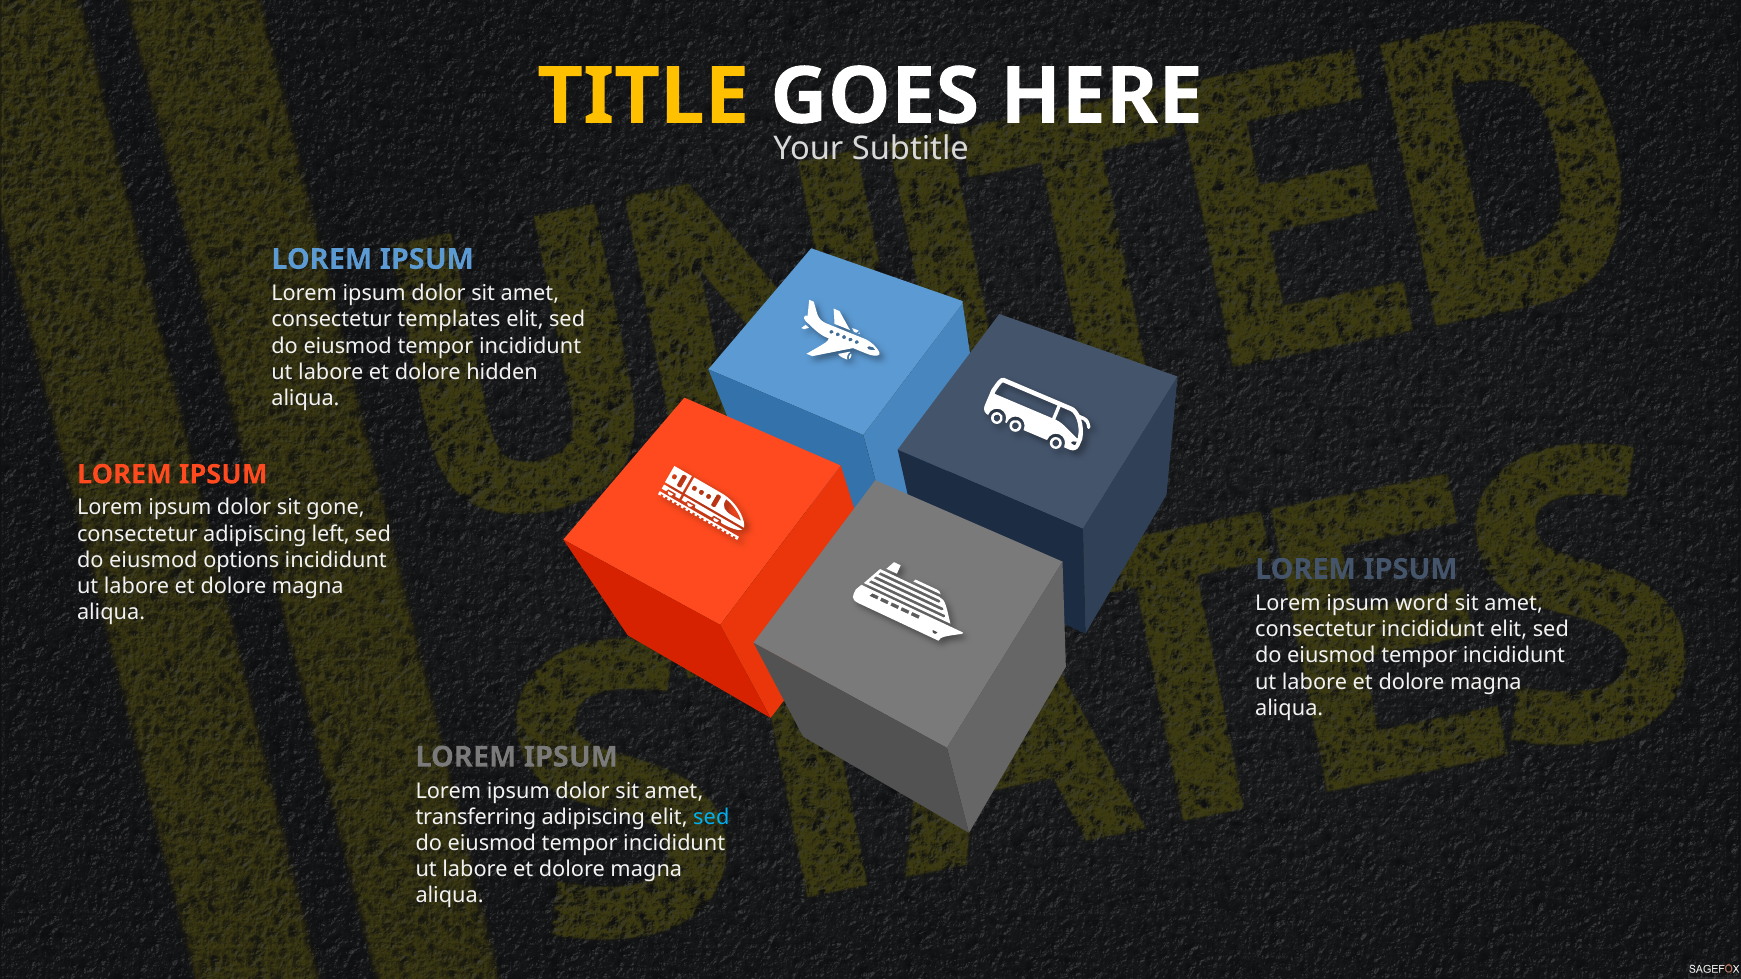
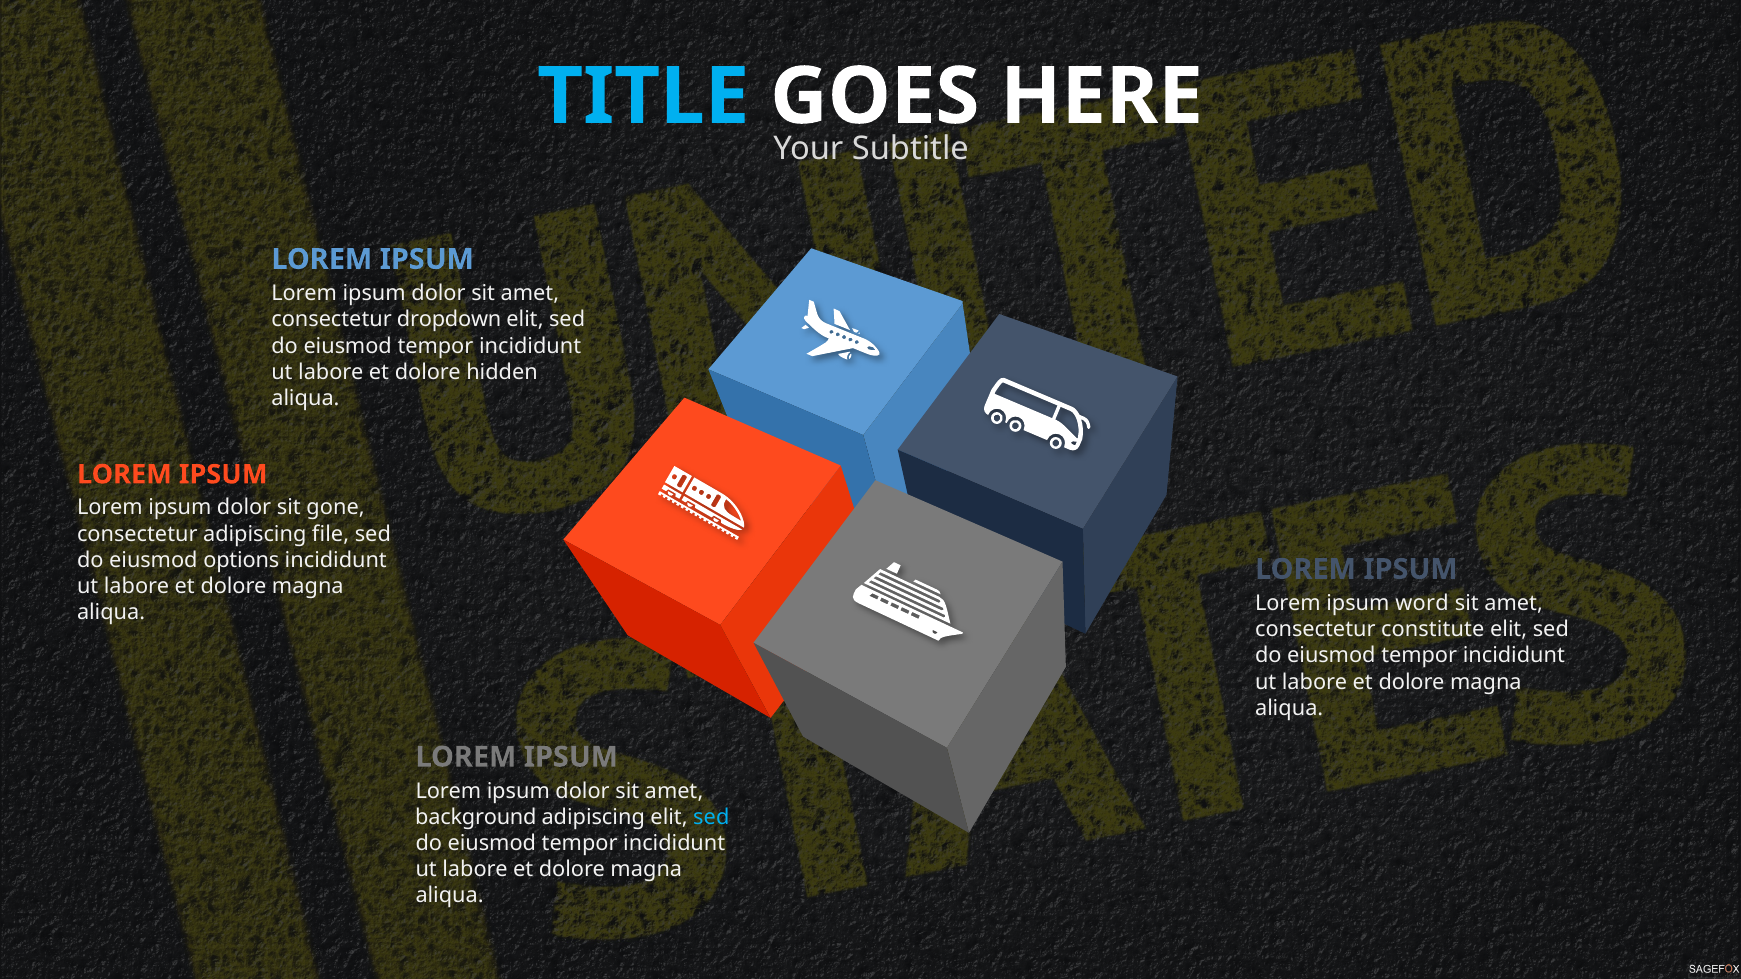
TITLE colour: yellow -> light blue
templates: templates -> dropdown
left: left -> file
consectetur incididunt: incididunt -> constitute
transferring: transferring -> background
